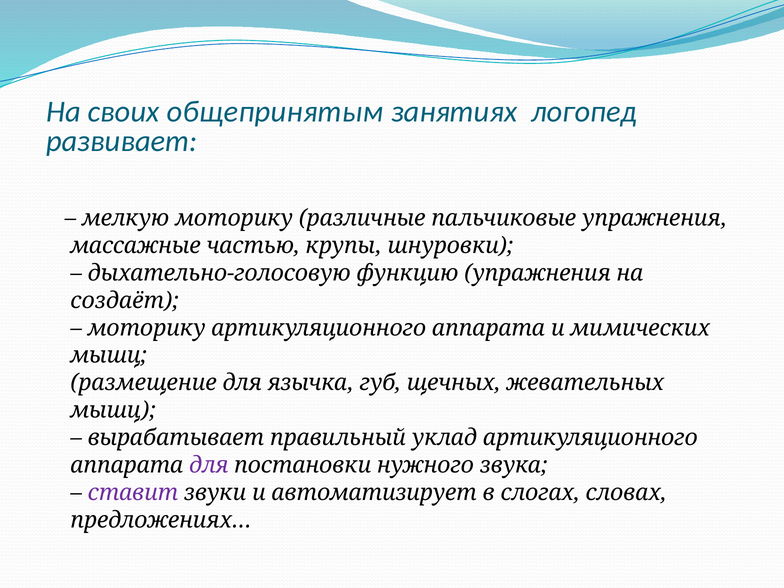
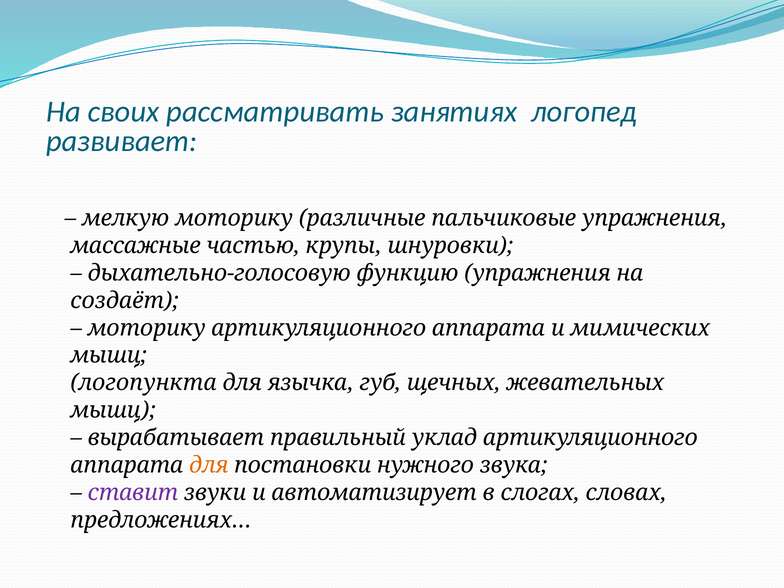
общепринятым: общепринятым -> рассматривать
размещение: размещение -> логопункта
для at (209, 465) colour: purple -> orange
